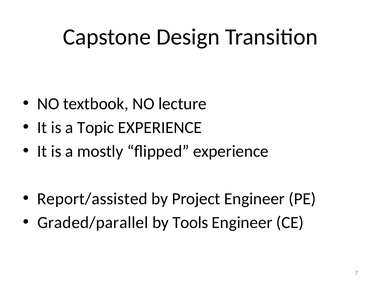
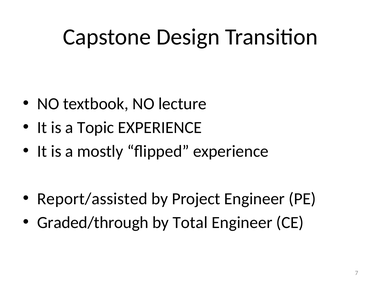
Graded/parallel: Graded/parallel -> Graded/through
Tools: Tools -> Total
